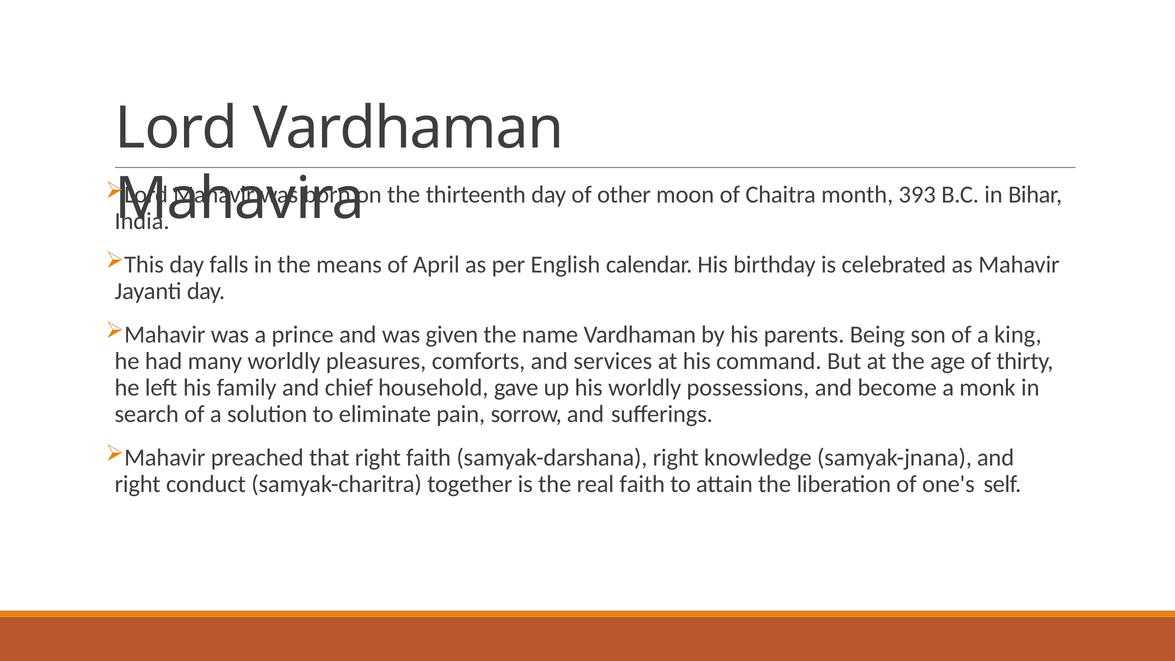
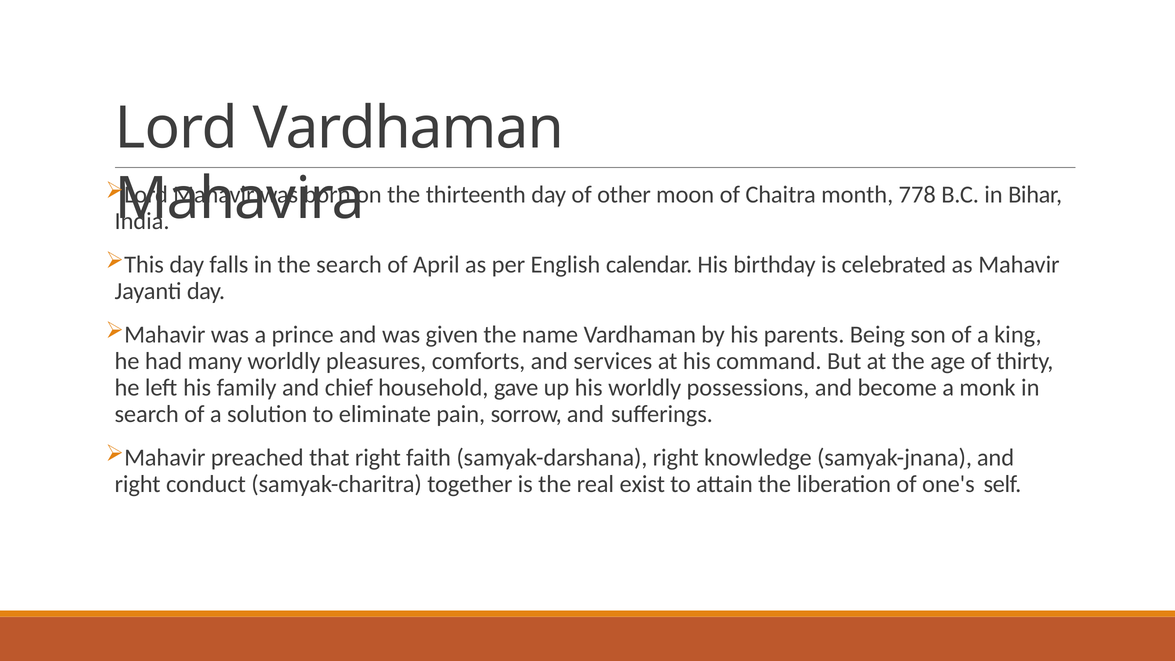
393: 393 -> 778
the means: means -> search
real faith: faith -> exist
